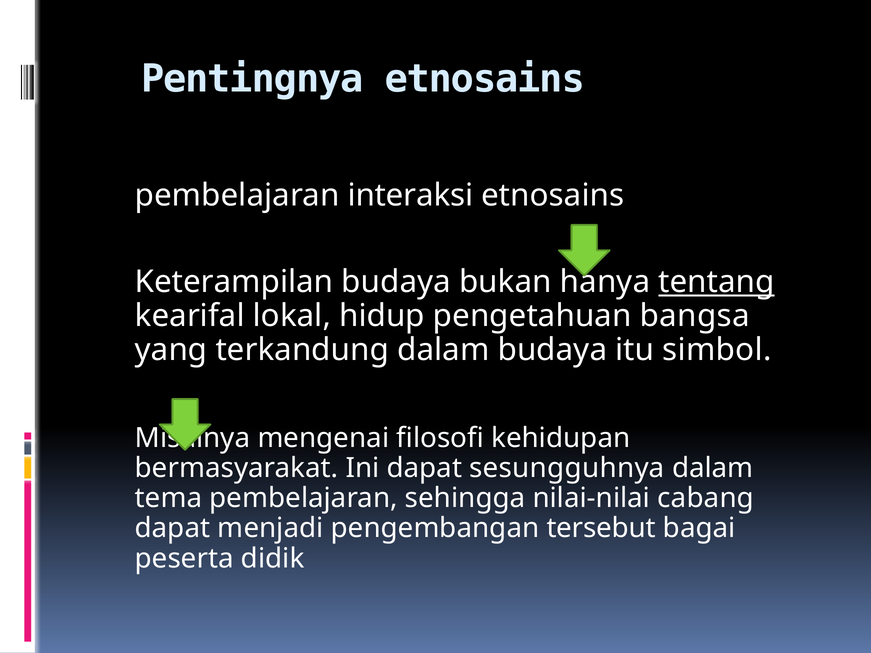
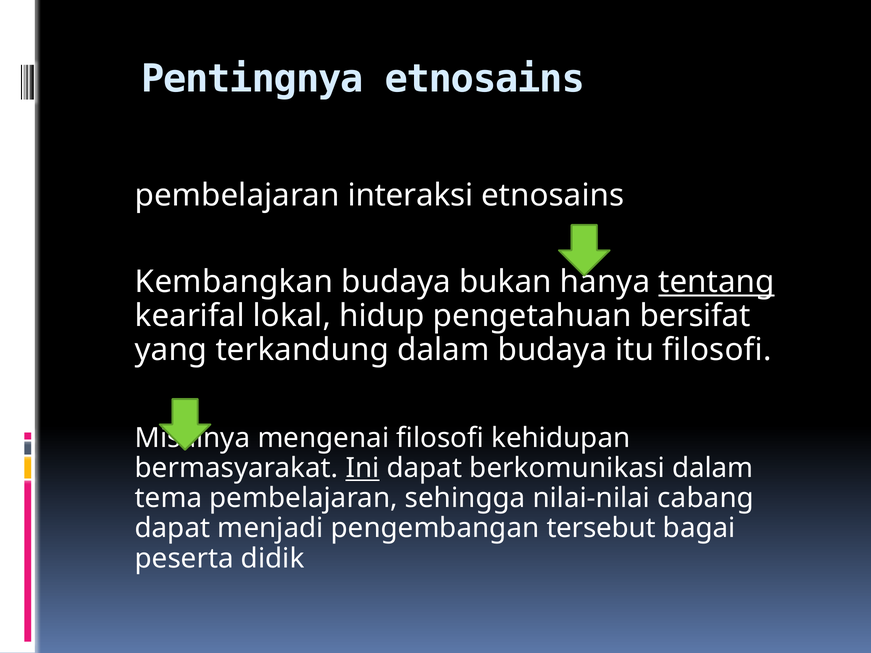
Keterampilan: Keterampilan -> Kembangkan
bangsa: bangsa -> bersifat
itu simbol: simbol -> filosofi
Ini underline: none -> present
sesungguhnya: sesungguhnya -> berkomunikasi
